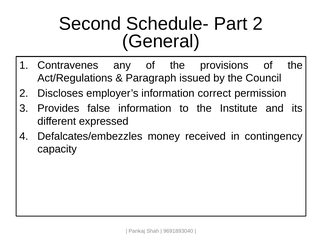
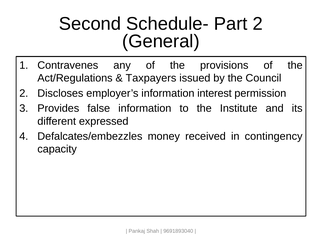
Paragraph: Paragraph -> Taxpayers
correct: correct -> interest
